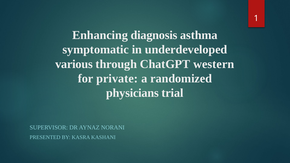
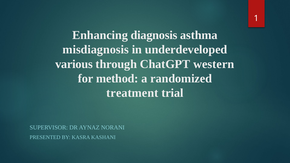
symptomatic: symptomatic -> misdiagnosis
private: private -> method
physicians: physicians -> treatment
